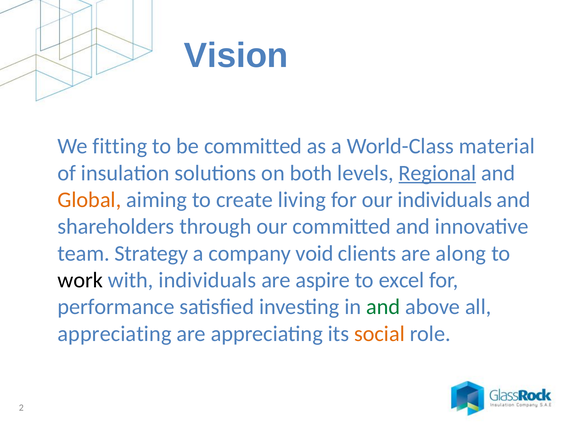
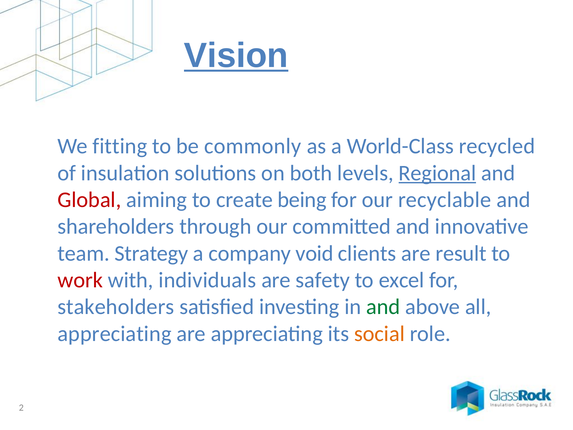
Vision underline: none -> present
be committed: committed -> commonly
material: material -> recycled
Global colour: orange -> red
living: living -> being
our individuals: individuals -> recyclable
along: along -> result
work colour: black -> red
aspire: aspire -> safety
performance: performance -> stakeholders
